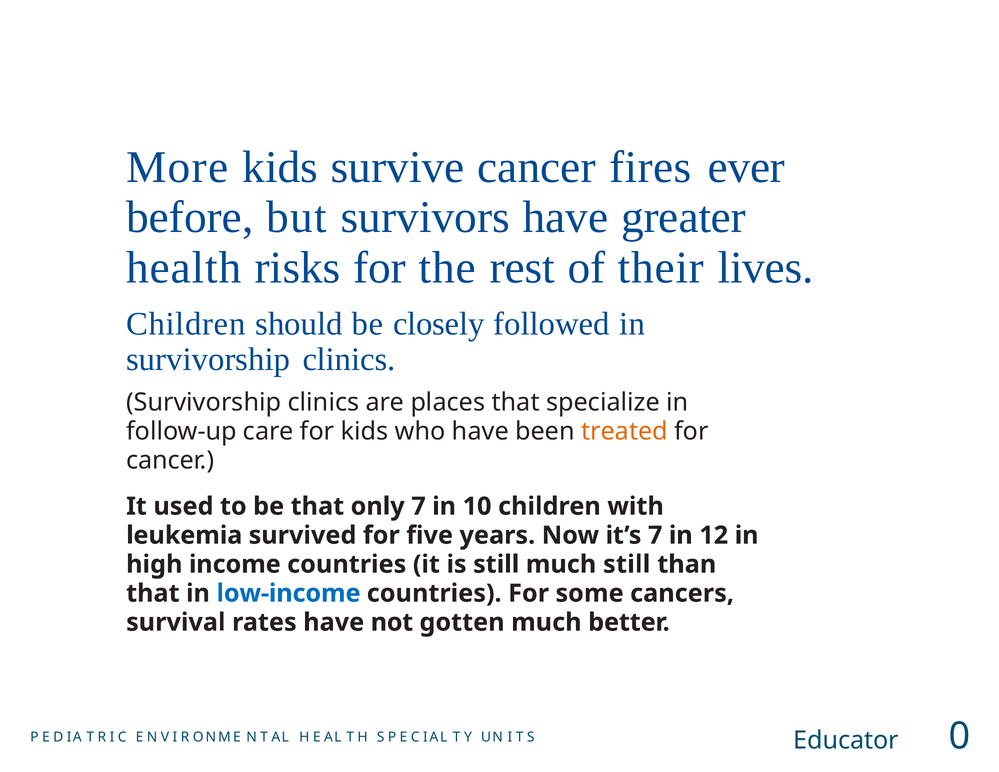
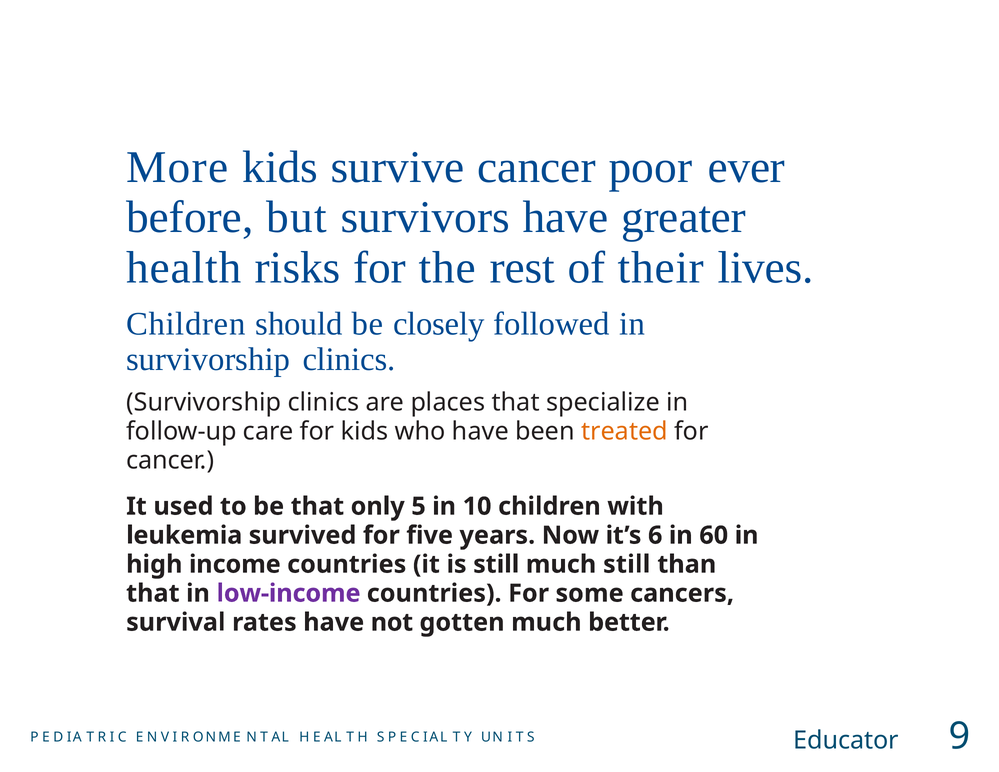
fires: fires -> poor
only 7: 7 -> 5
it’s 7: 7 -> 6
12: 12 -> 60
low-income colour: blue -> purple
0: 0 -> 9
